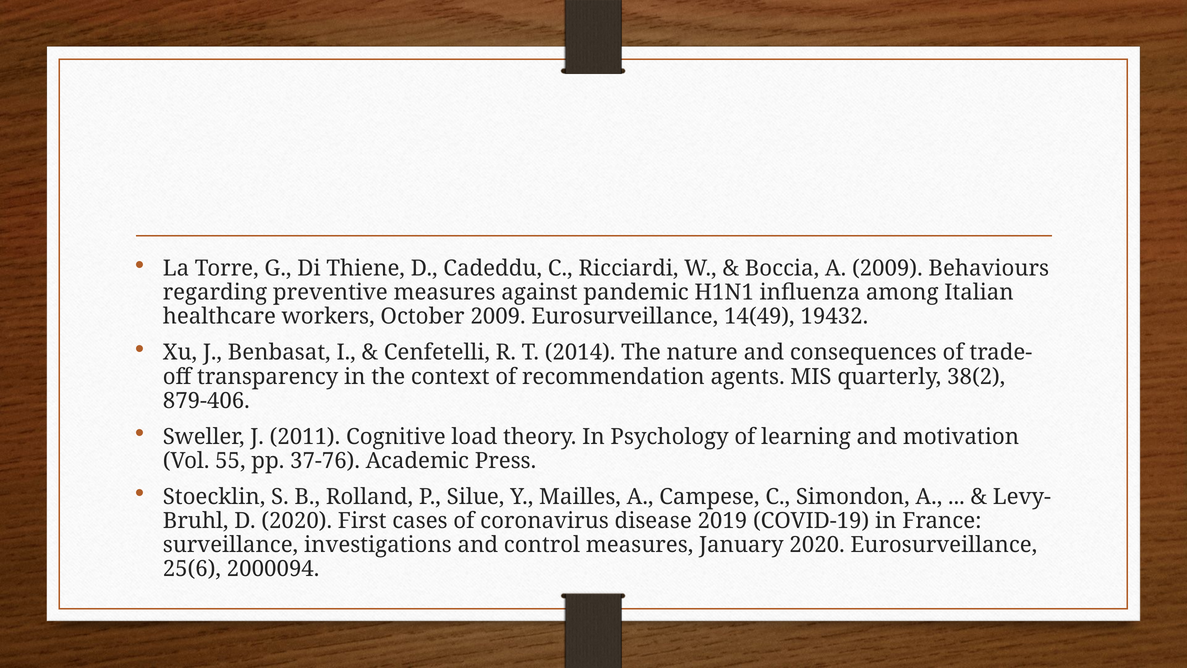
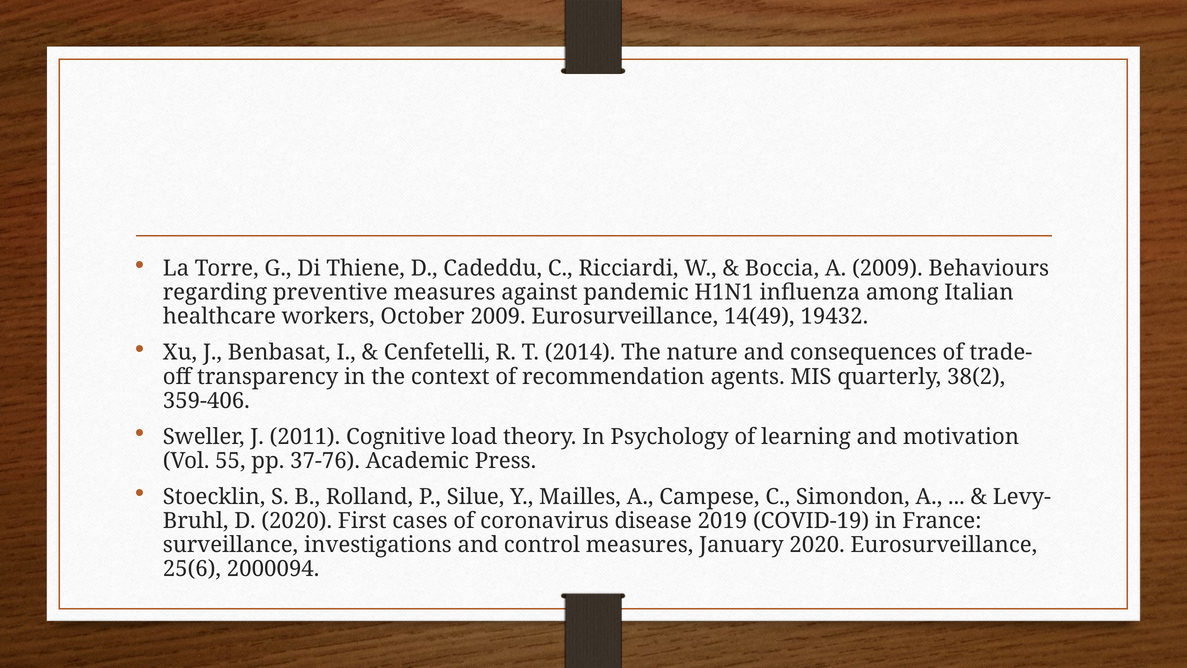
879-406: 879-406 -> 359-406
